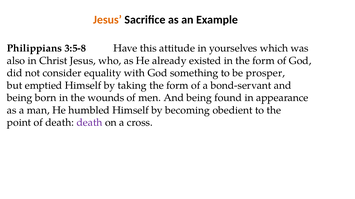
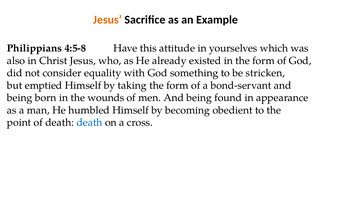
3:5-8: 3:5-8 -> 4:5-8
prosper: prosper -> stricken
death at (89, 123) colour: purple -> blue
